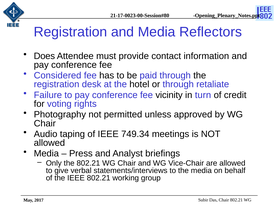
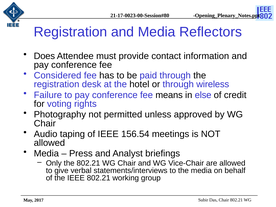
retaliate: retaliate -> wireless
vicinity: vicinity -> means
turn: turn -> else
749.34: 749.34 -> 156.54
